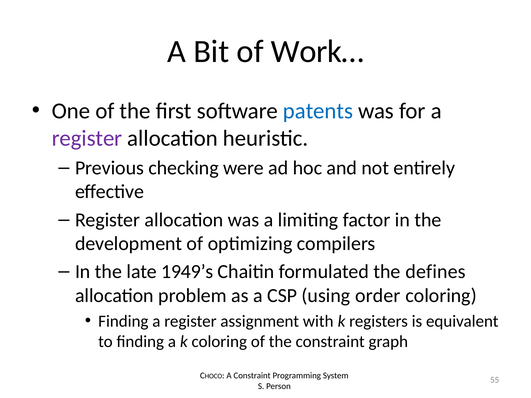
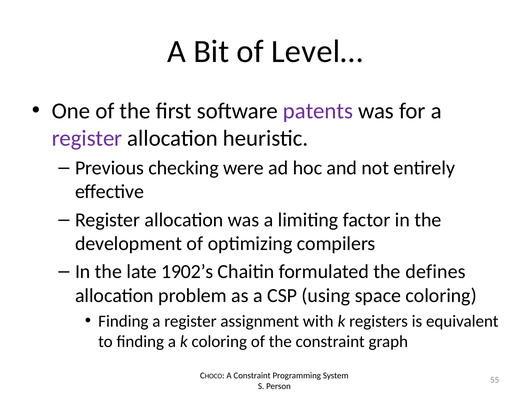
Work…: Work… -> Level…
patents colour: blue -> purple
1949’s: 1949’s -> 1902’s
order: order -> space
